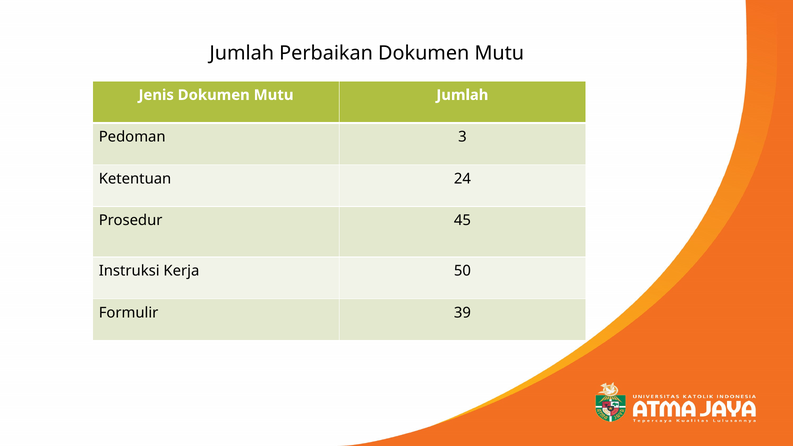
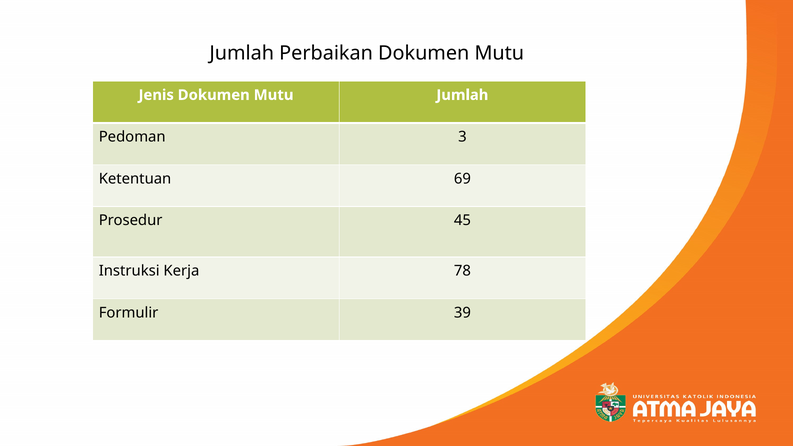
24: 24 -> 69
50: 50 -> 78
